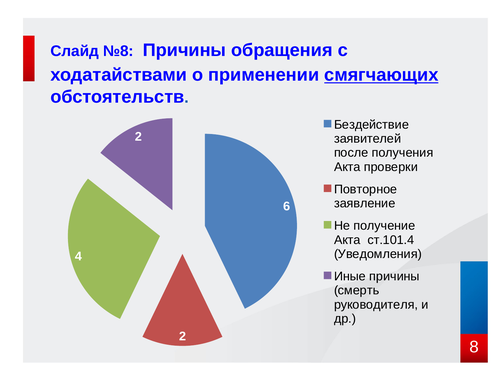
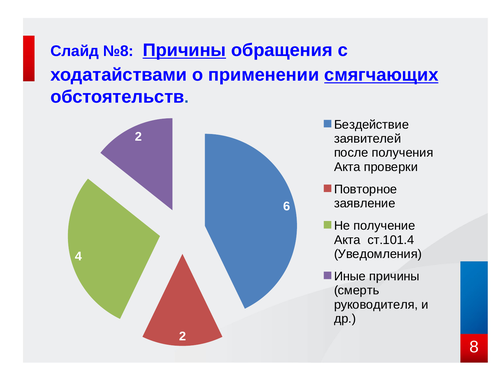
Причины at (184, 50) underline: none -> present
